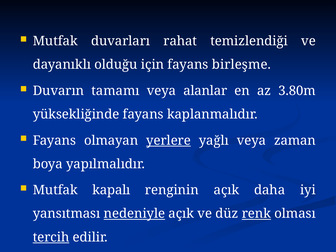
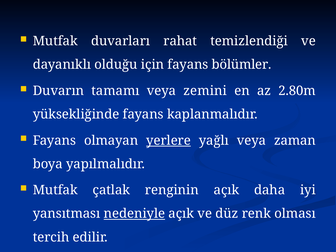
birleşme: birleşme -> bölümler
alanlar: alanlar -> zemini
3.80m: 3.80m -> 2.80m
kapalı: kapalı -> çatlak
renk underline: present -> none
tercih underline: present -> none
